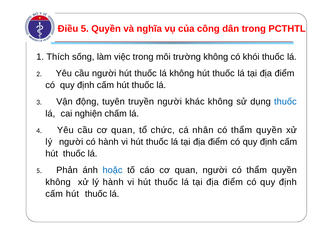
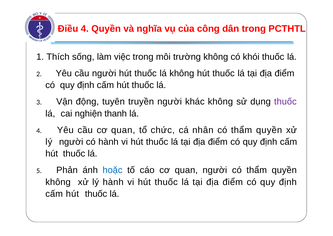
Điều 5: 5 -> 4
thuốc at (285, 102) colour: blue -> purple
chấm: chấm -> thanh
